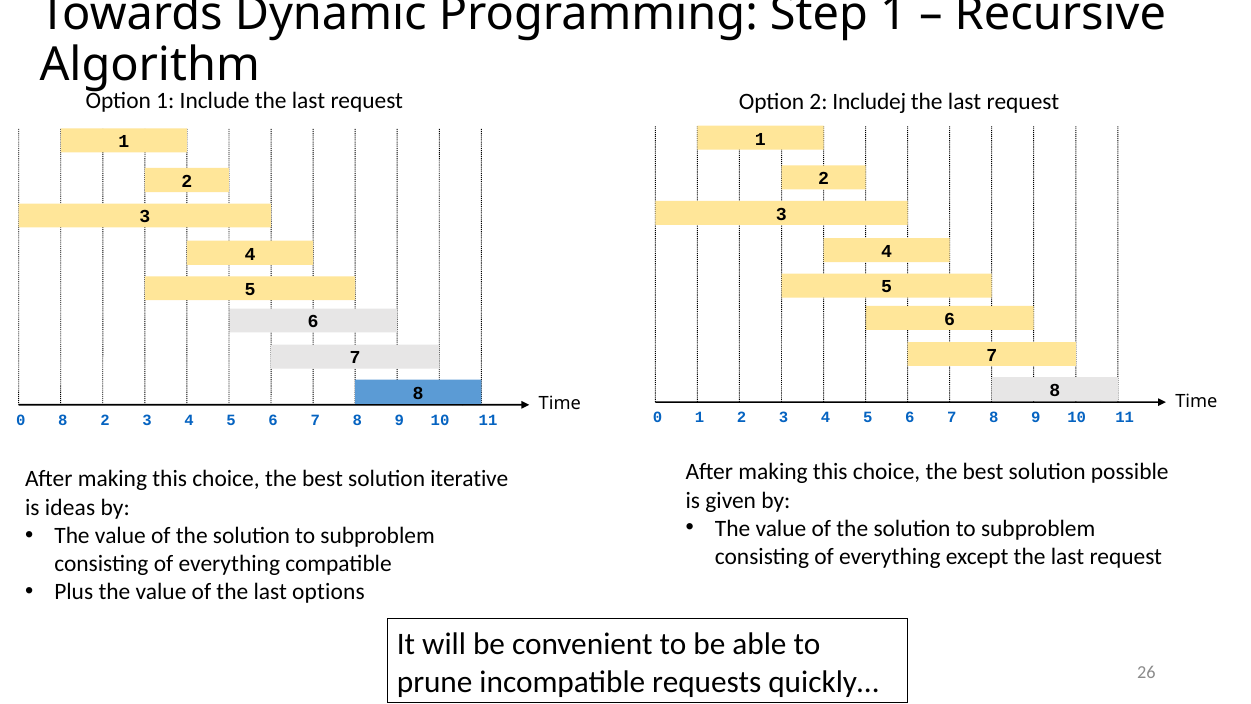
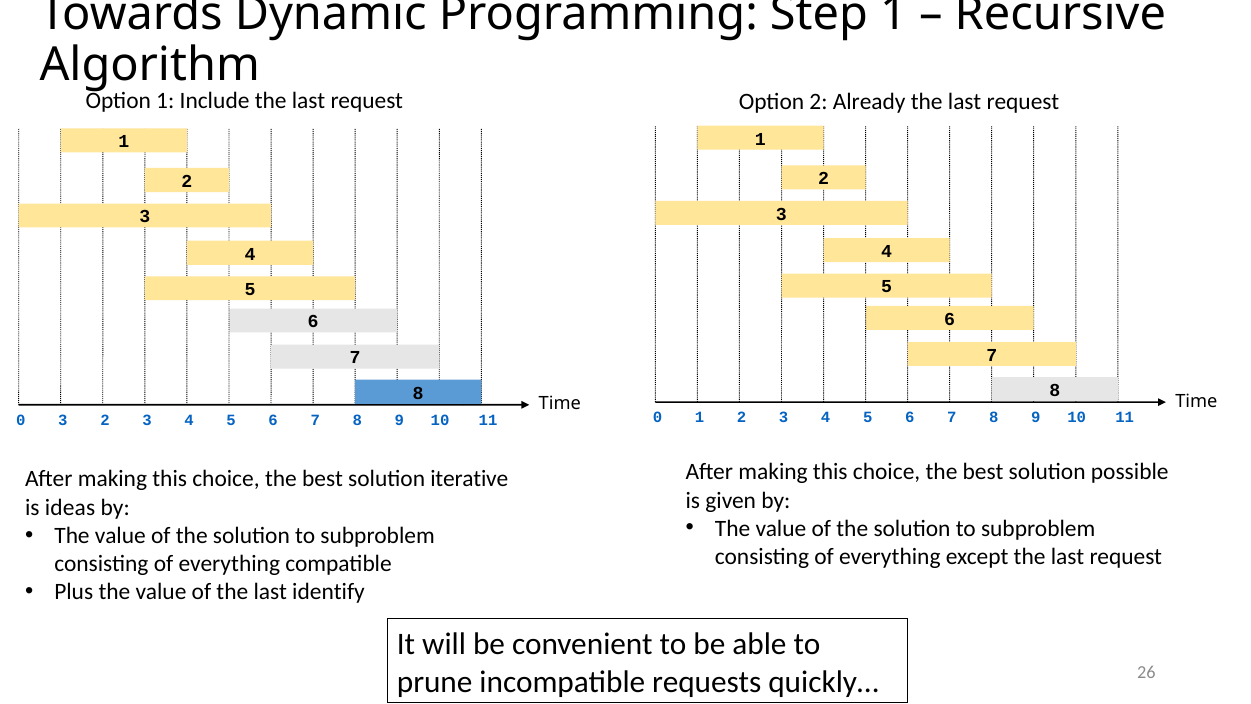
Includej: Includej -> Already
0 8: 8 -> 3
options: options -> identify
